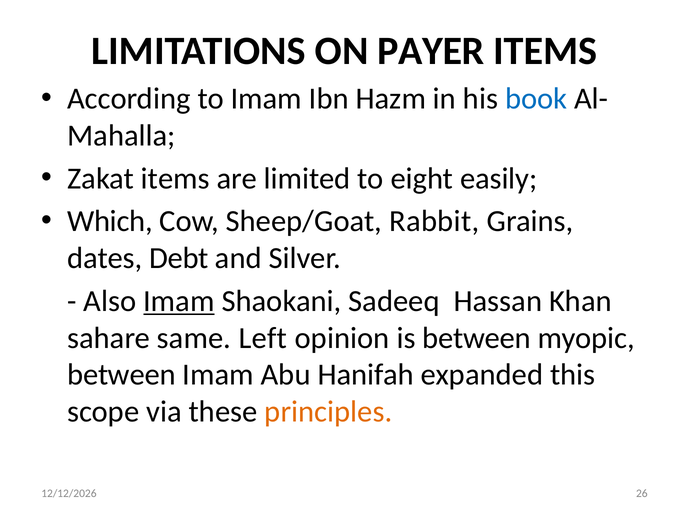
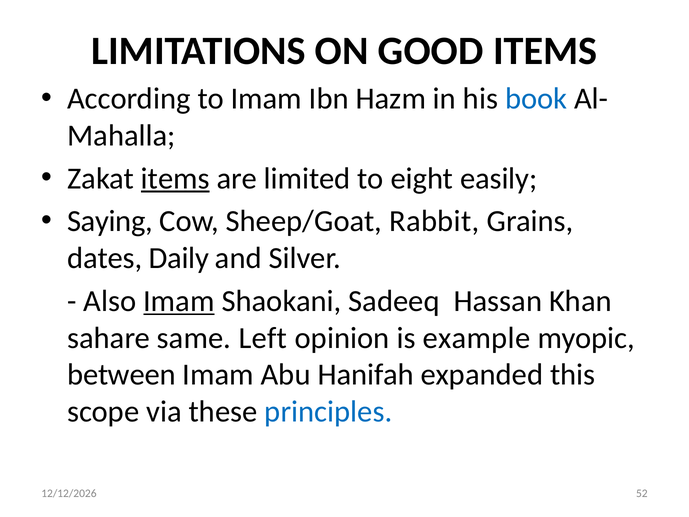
PAYER: PAYER -> GOOD
items at (175, 178) underline: none -> present
Which: Which -> Saying
Debt: Debt -> Daily
is between: between -> example
principles colour: orange -> blue
26: 26 -> 52
